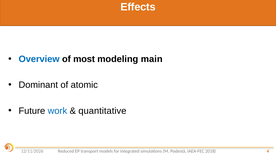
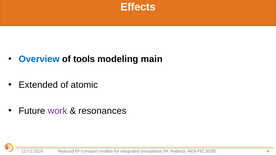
most: most -> tools
Dominant: Dominant -> Extended
work colour: blue -> purple
quantitative: quantitative -> resonances
